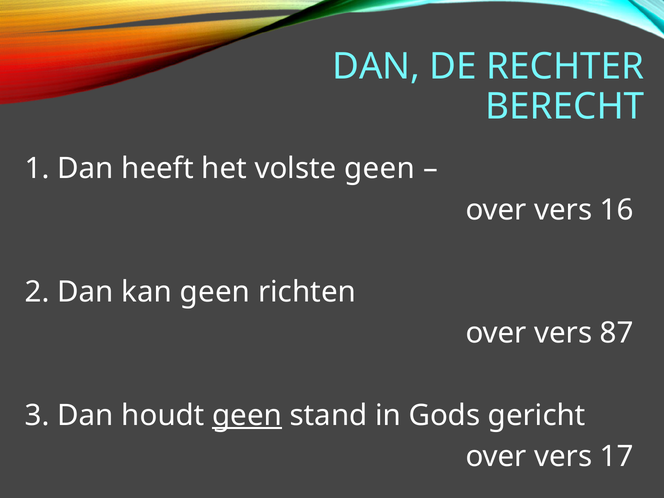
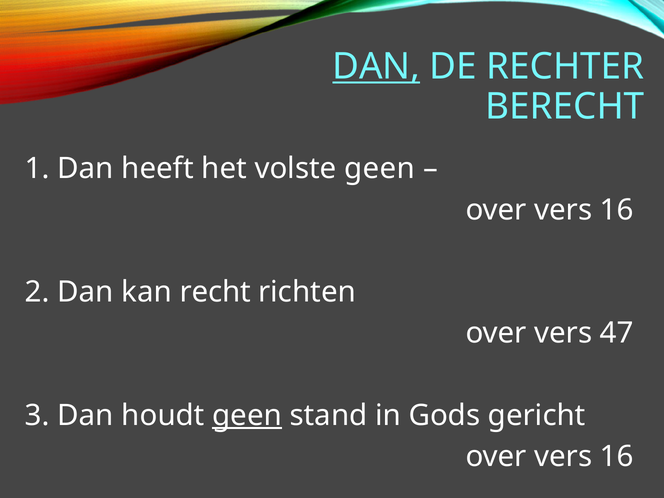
DAN at (376, 67) underline: none -> present
kan geen: geen -> recht
87: 87 -> 47
17 at (617, 457): 17 -> 16
